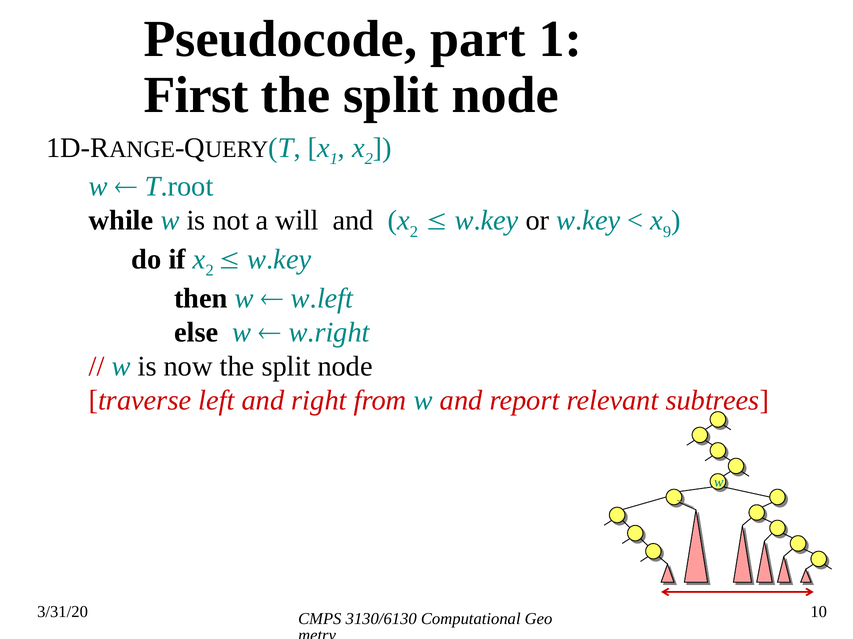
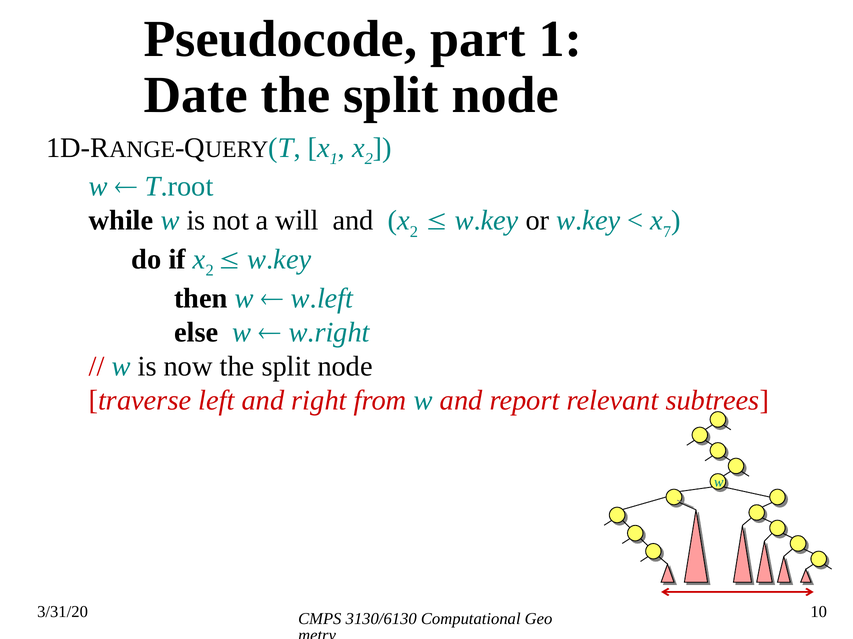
First: First -> Date
9: 9 -> 7
